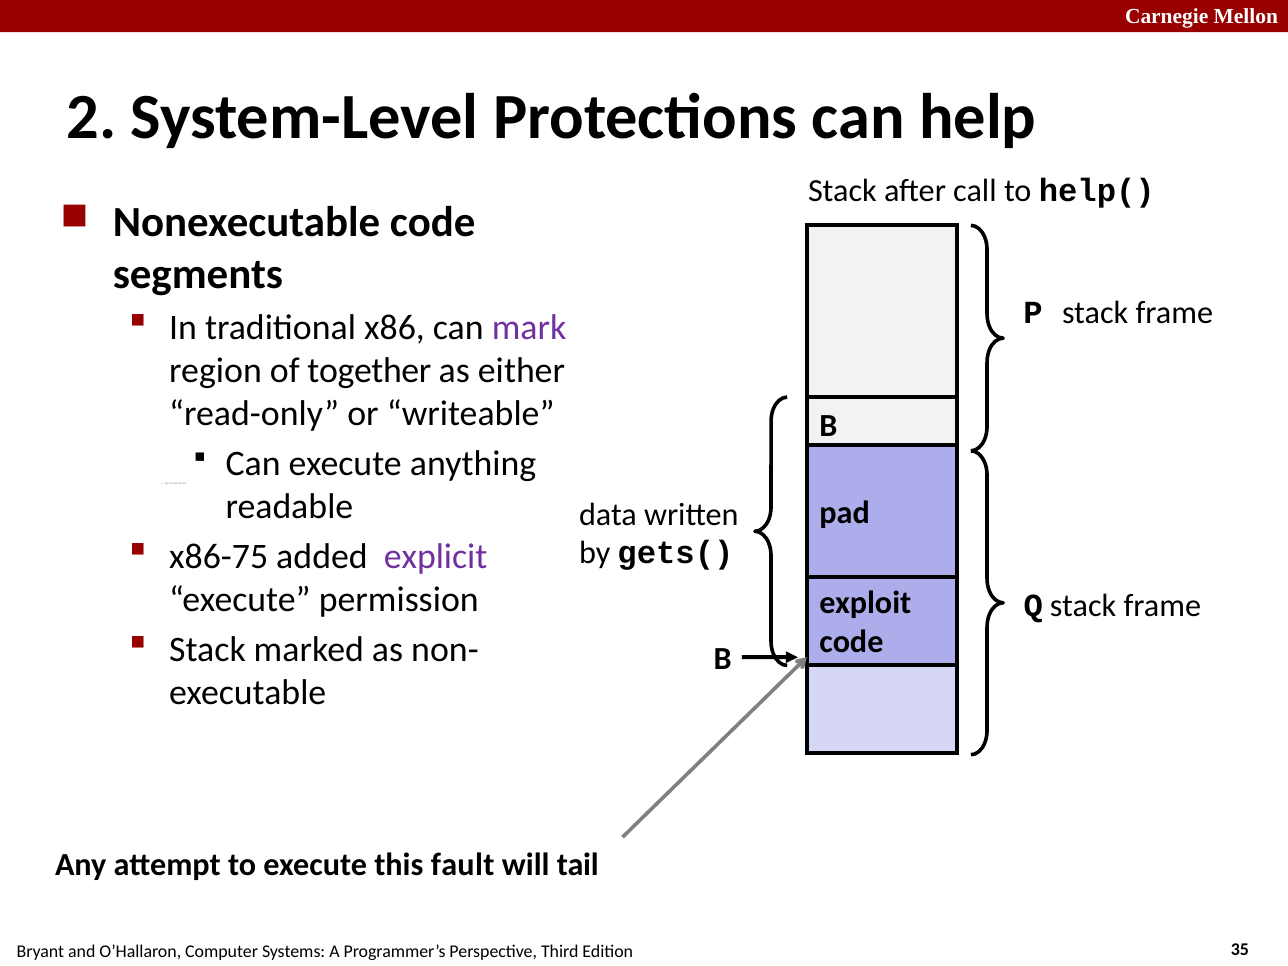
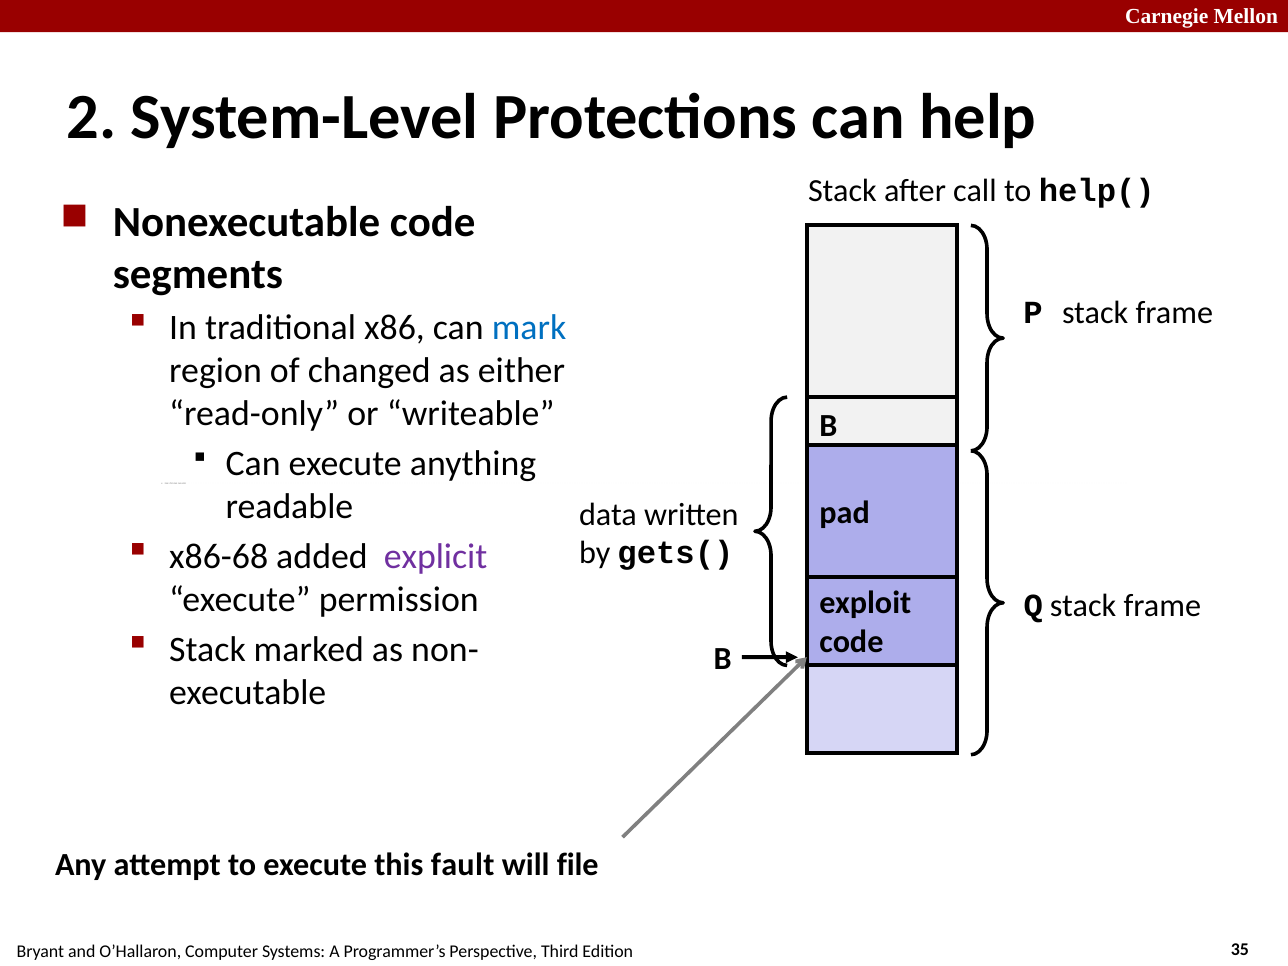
mark colour: purple -> blue
together: together -> changed
x86-75: x86-75 -> x86-68
tail: tail -> file
